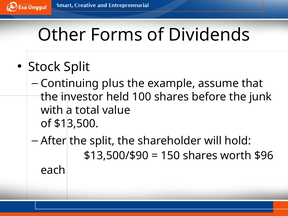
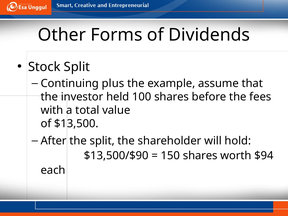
junk: junk -> fees
$96: $96 -> $94
